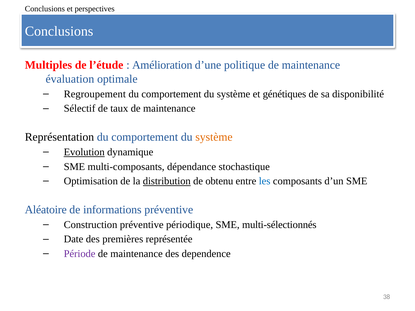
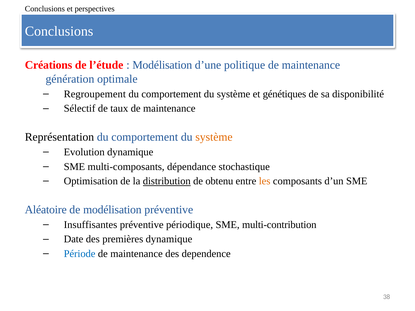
Multiples: Multiples -> Créations
Amélioration at (162, 65): Amélioration -> Modélisation
évaluation: évaluation -> génération
Evolution underline: present -> none
les colour: blue -> orange
de informations: informations -> modélisation
Construction: Construction -> Insuffisantes
multi-sélectionnés: multi-sélectionnés -> multi-contribution
premières représentée: représentée -> dynamique
Période colour: purple -> blue
